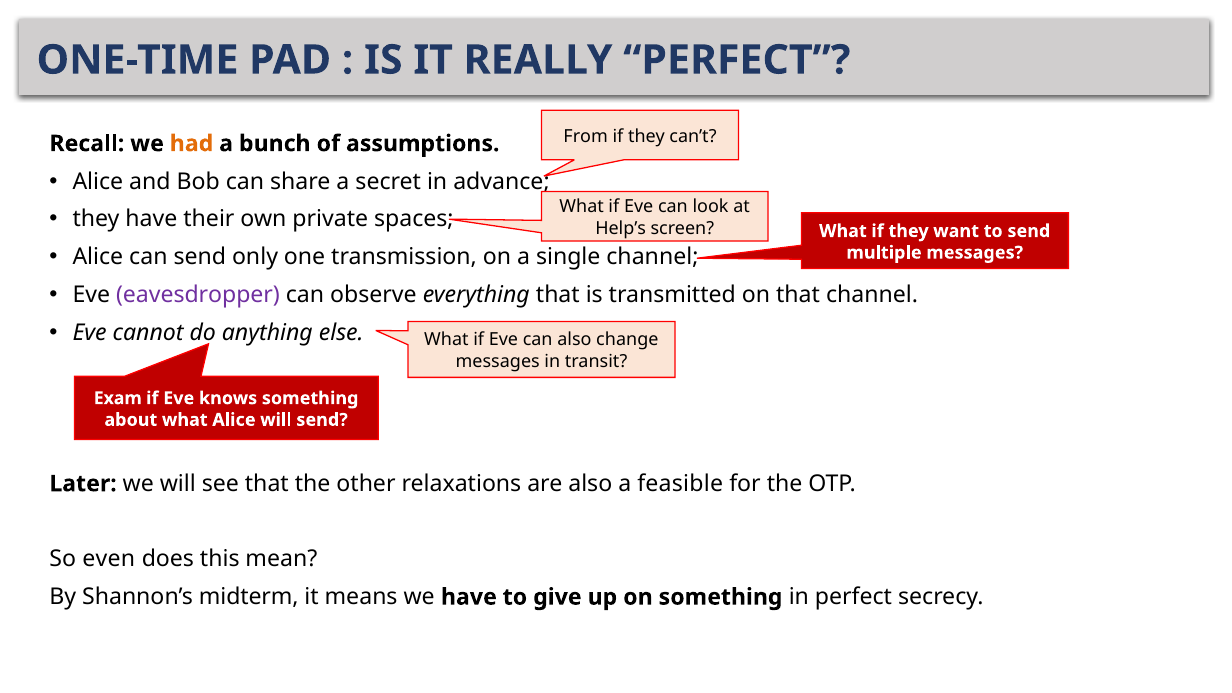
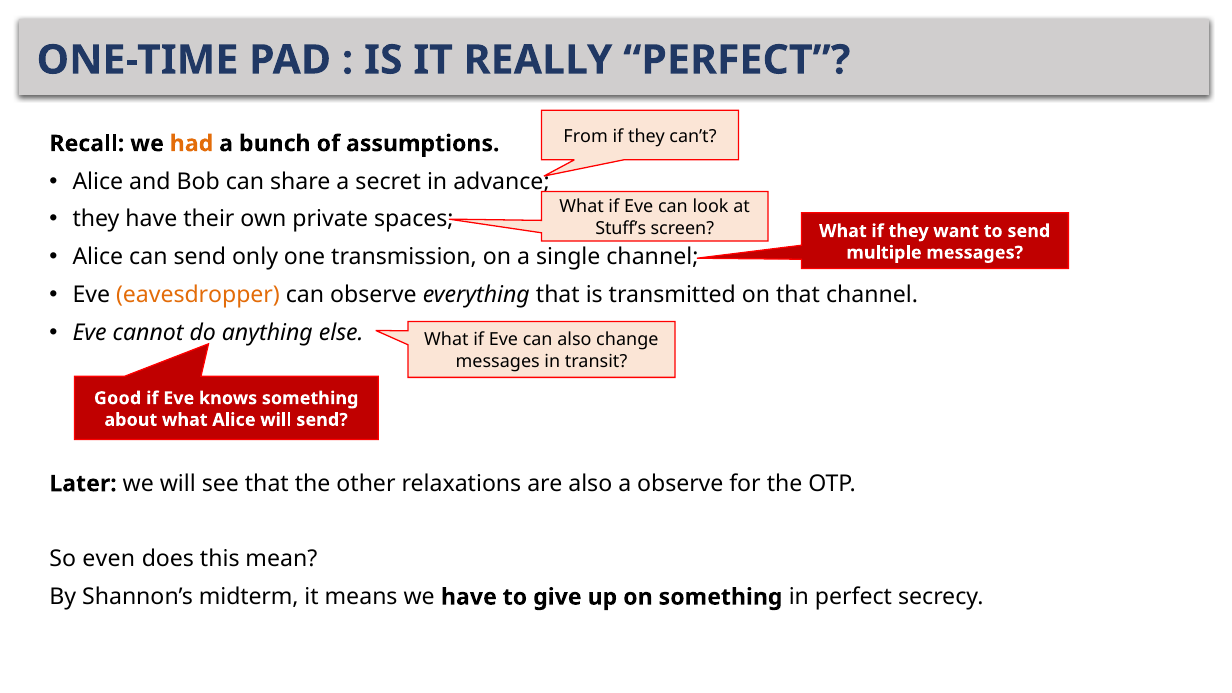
Help’s: Help’s -> Stuff’s
eavesdropper colour: purple -> orange
Exam: Exam -> Good
a feasible: feasible -> observe
